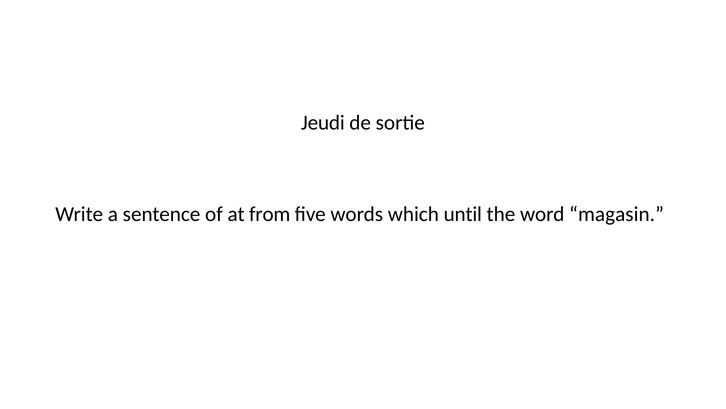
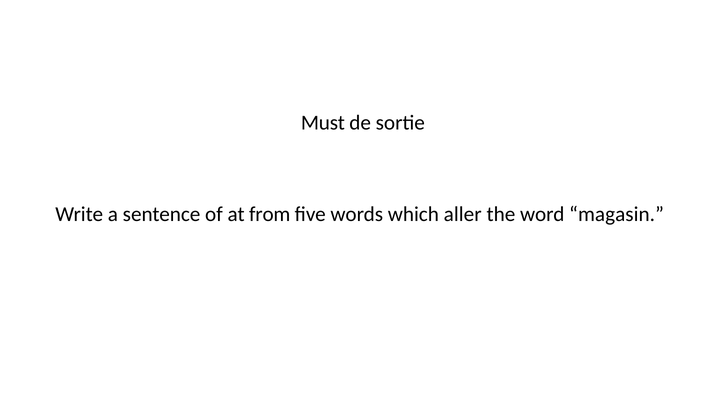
Jeudi: Jeudi -> Must
until: until -> aller
